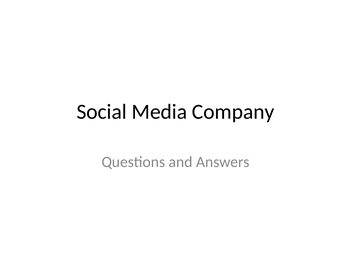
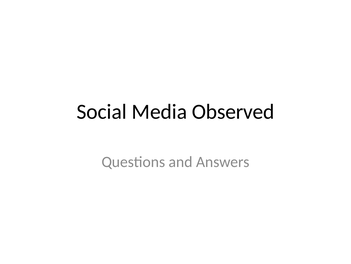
Company: Company -> Observed
